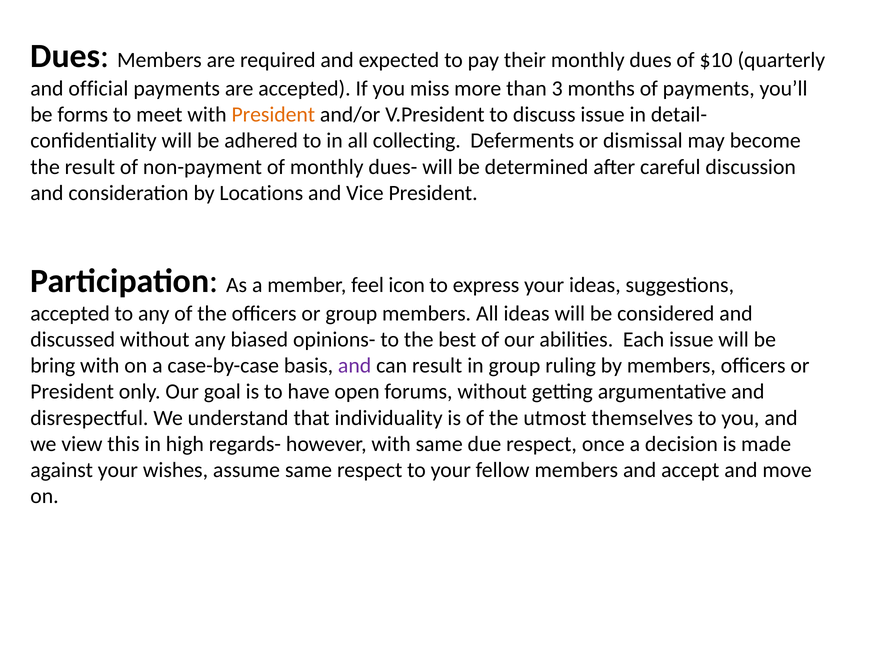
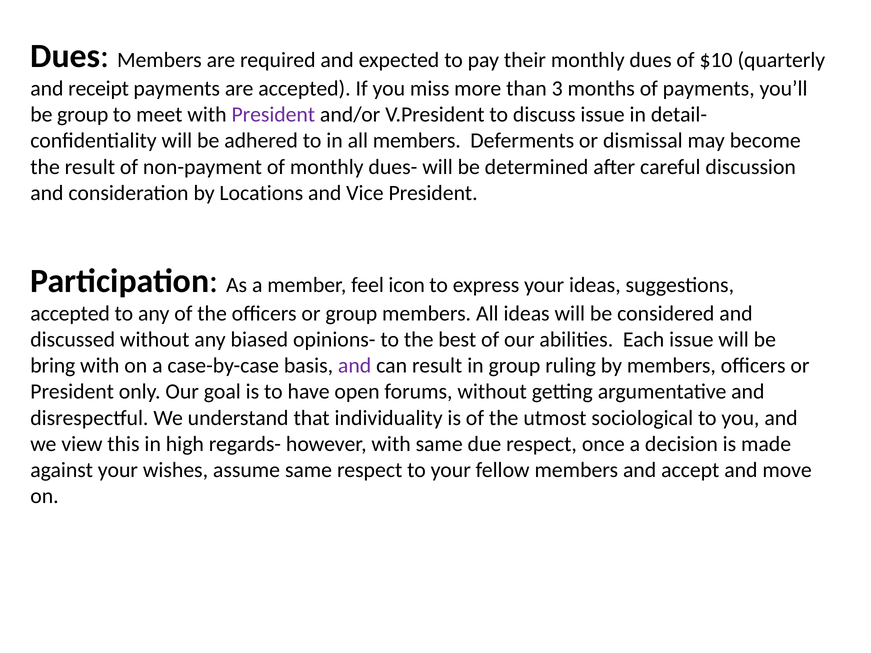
official: official -> receipt
be forms: forms -> group
President at (273, 115) colour: orange -> purple
all collecting: collecting -> members
themselves: themselves -> sociological
